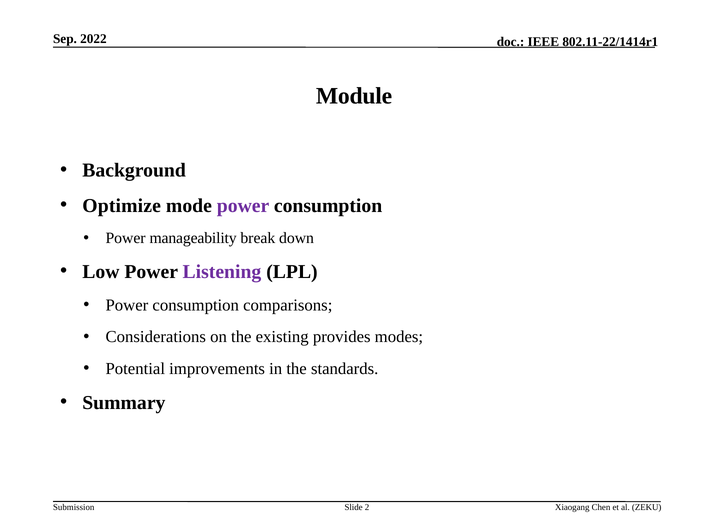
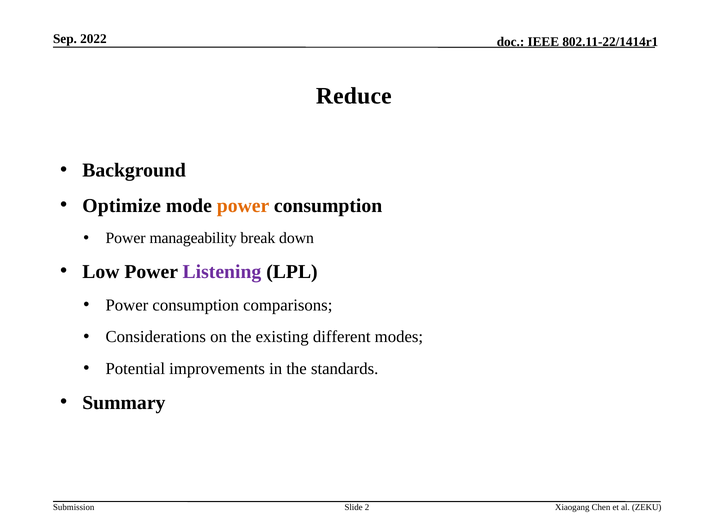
Module: Module -> Reduce
power at (243, 206) colour: purple -> orange
provides: provides -> different
